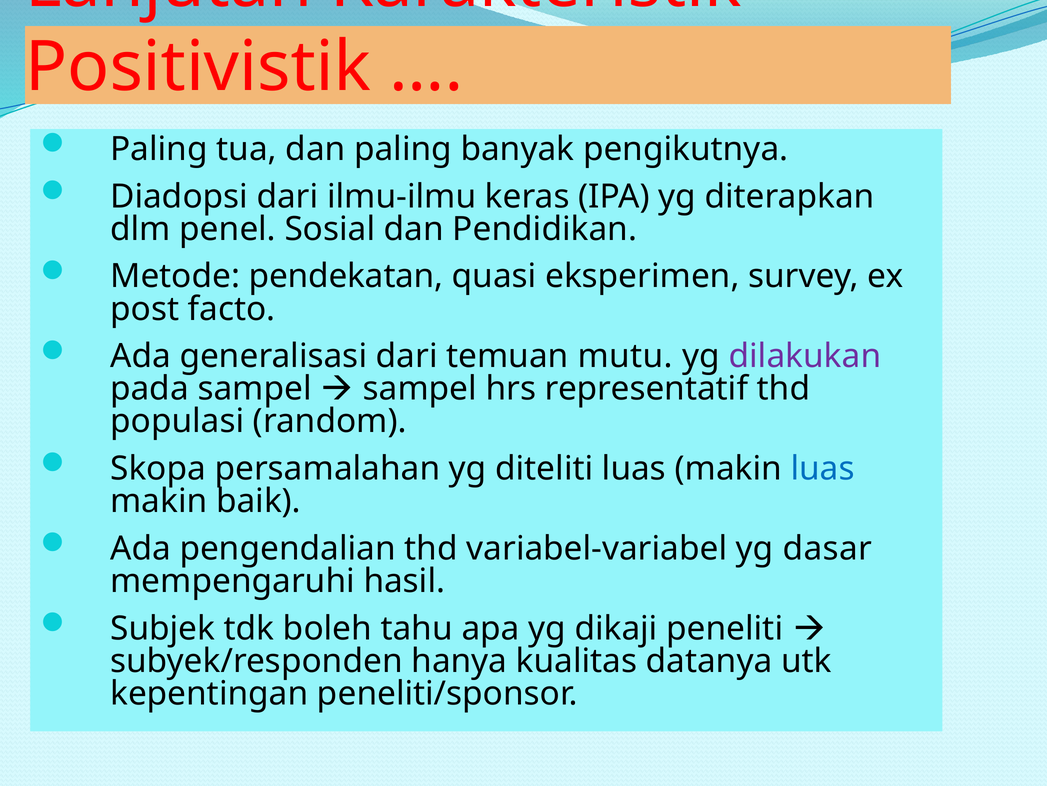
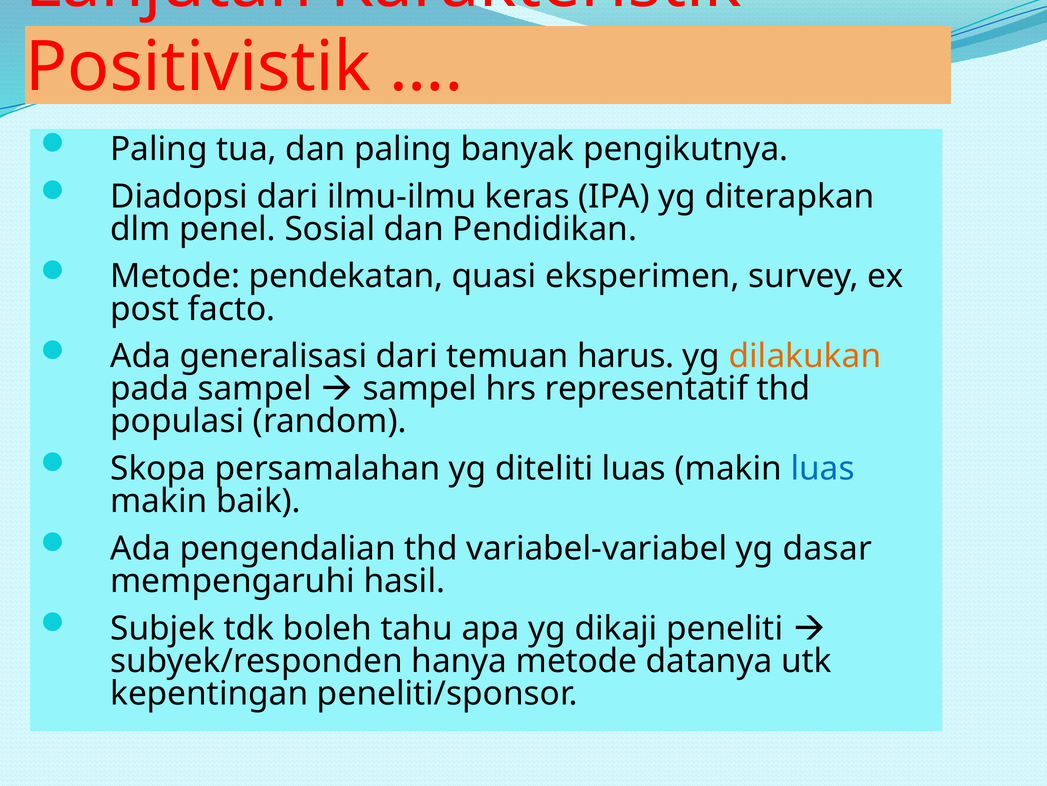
mutu: mutu -> harus
dilakukan colour: purple -> orange
hanya kualitas: kualitas -> metode
